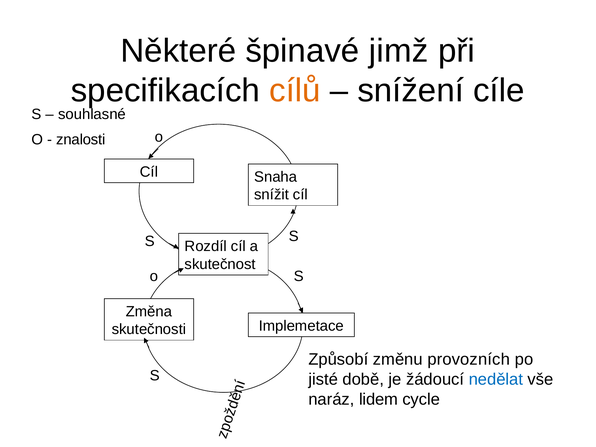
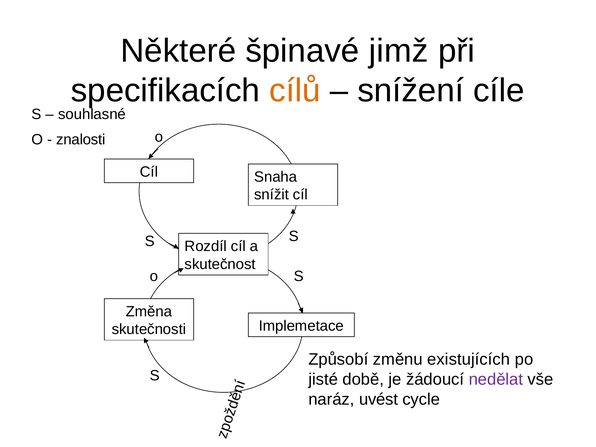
provozních: provozních -> existujících
nedělat colour: blue -> purple
lidem: lidem -> uvést
